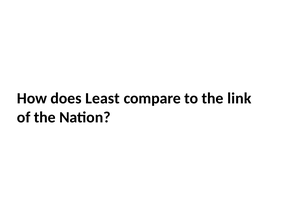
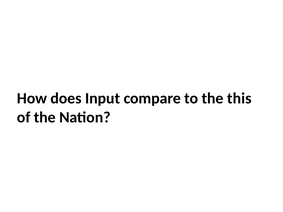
Least: Least -> Input
link: link -> this
